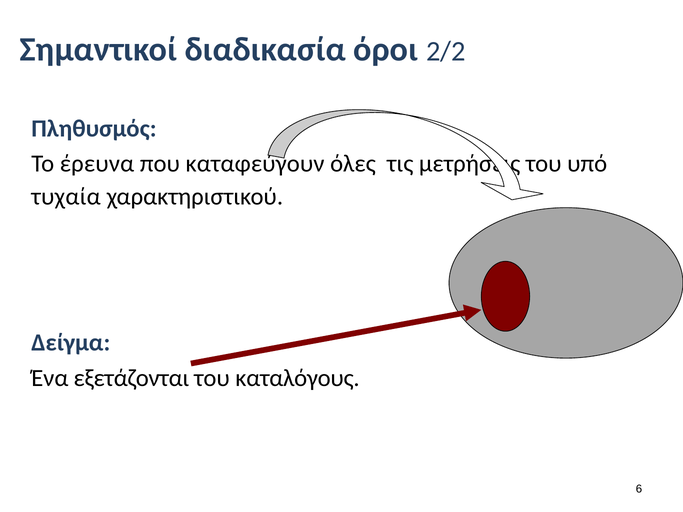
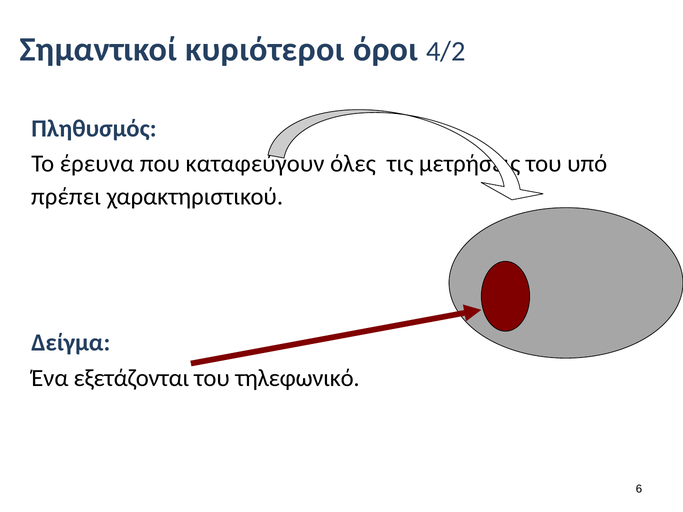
διαδικασία: διαδικασία -> κυριότεροι
2/2: 2/2 -> 4/2
τυχαία: τυχαία -> πρέπει
καταλόγους: καταλόγους -> τηλεφωνικό
